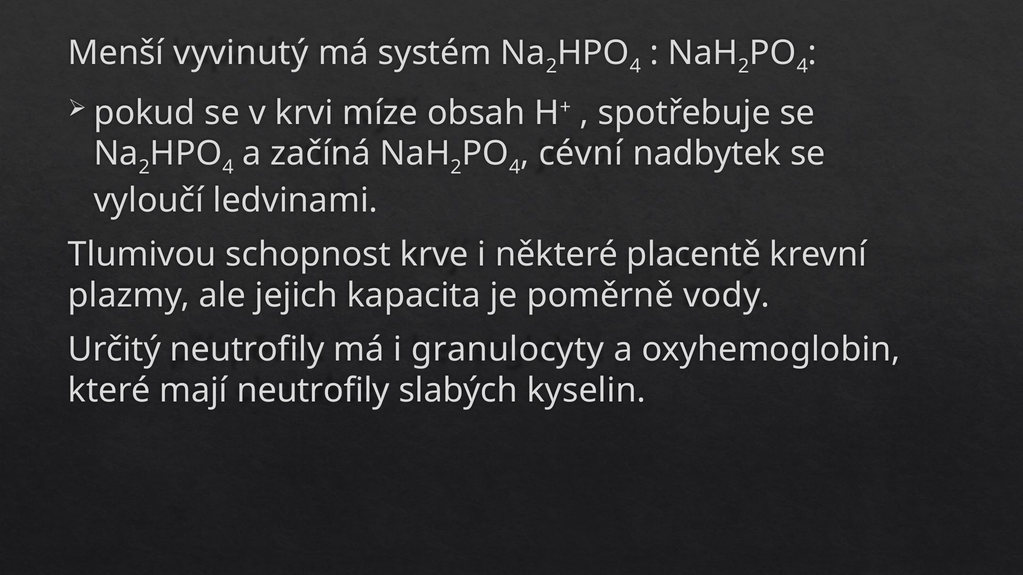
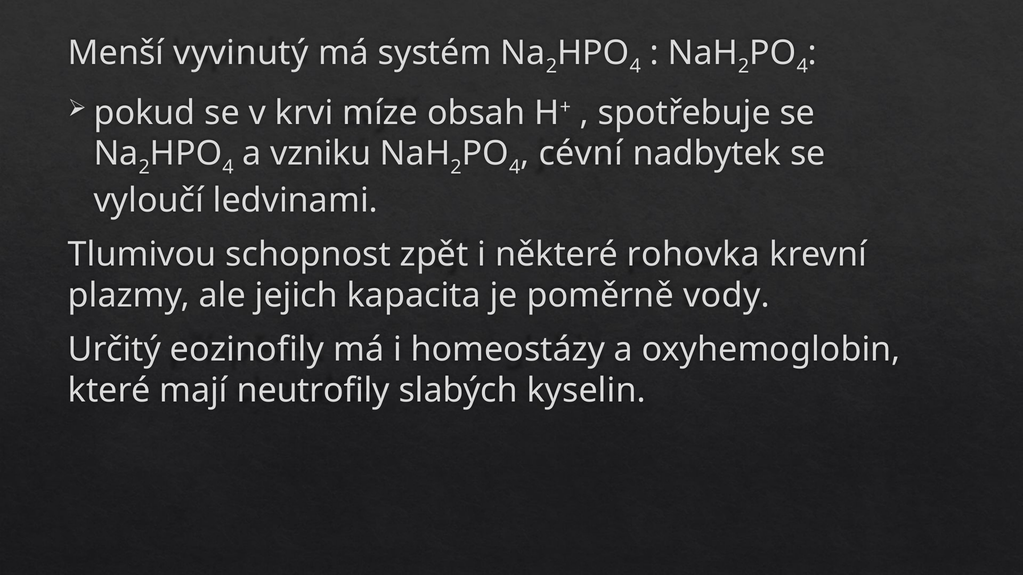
začíná: začíná -> vzniku
krve: krve -> zpět
placentě: placentě -> rohovka
Určitý neutrofily: neutrofily -> eozinofily
granulocyty: granulocyty -> homeostázy
